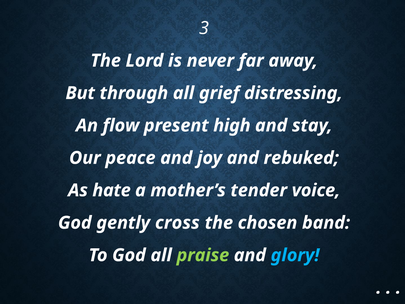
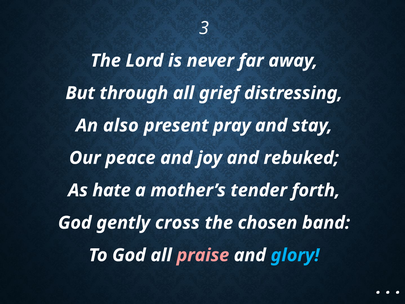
flow: flow -> also
high: high -> pray
voice: voice -> forth
praise colour: light green -> pink
